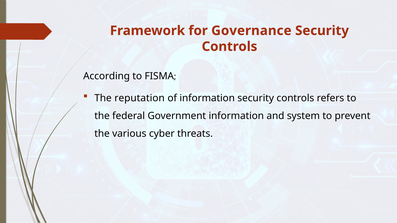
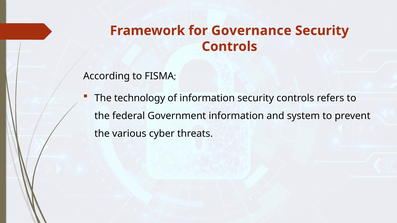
reputation: reputation -> technology
